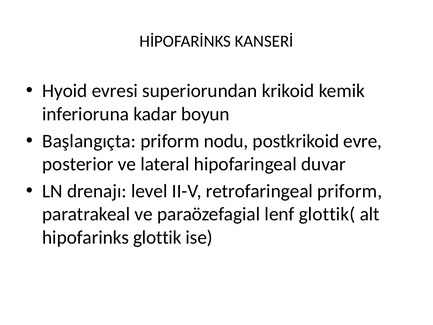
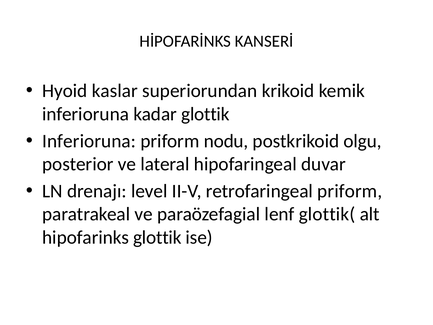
evresi: evresi -> kaslar
kadar boyun: boyun -> glottik
Başlangıçta at (89, 141): Başlangıçta -> Inferioruna
evre: evre -> olgu
